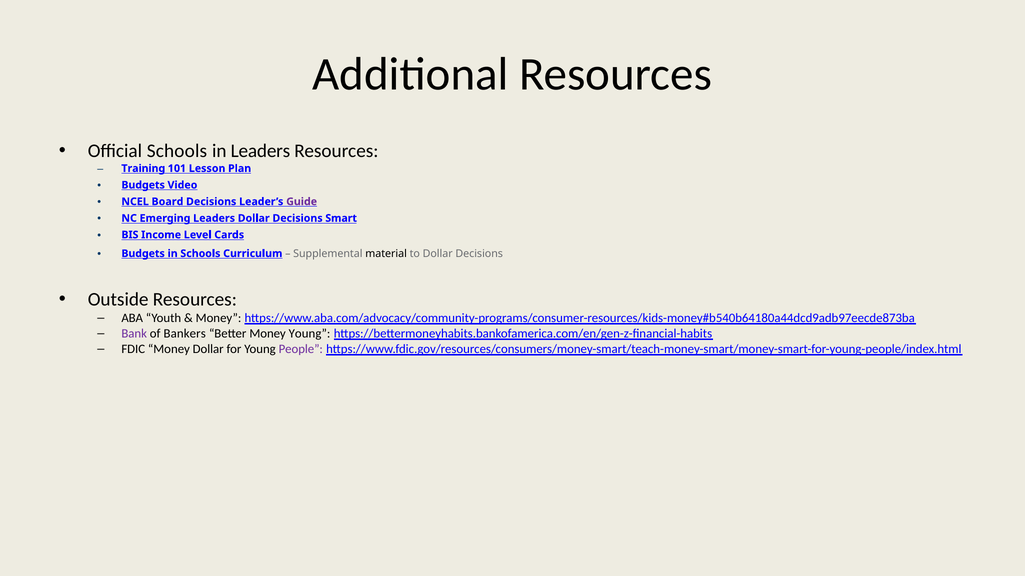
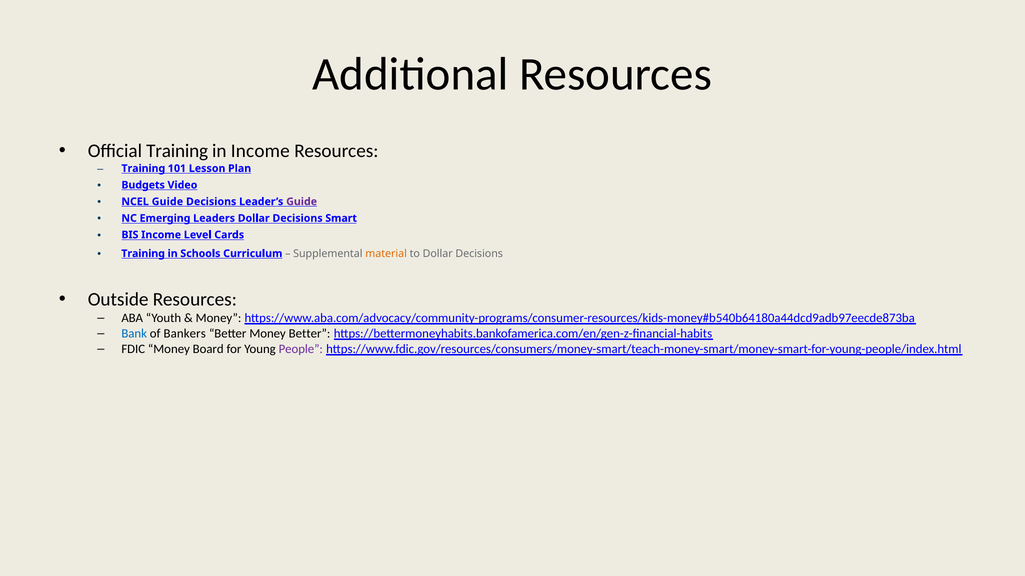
Official Schools: Schools -> Training
in Leaders: Leaders -> Income
NCEL Board: Board -> Guide
Budgets at (143, 254): Budgets -> Training
material colour: black -> orange
Bank colour: purple -> blue
Money Young: Young -> Better
Money Dollar: Dollar -> Board
